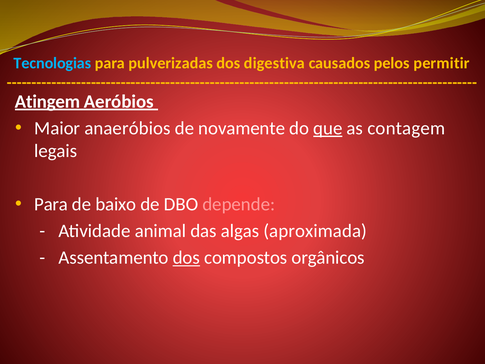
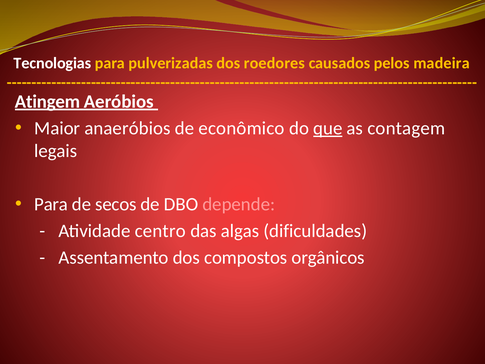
Tecnologias colour: light blue -> white
digestiva: digestiva -> roedores
permitir: permitir -> madeira
novamente: novamente -> econômico
baixo: baixo -> secos
animal: animal -> centro
aproximada: aproximada -> dificuldades
dos at (186, 258) underline: present -> none
